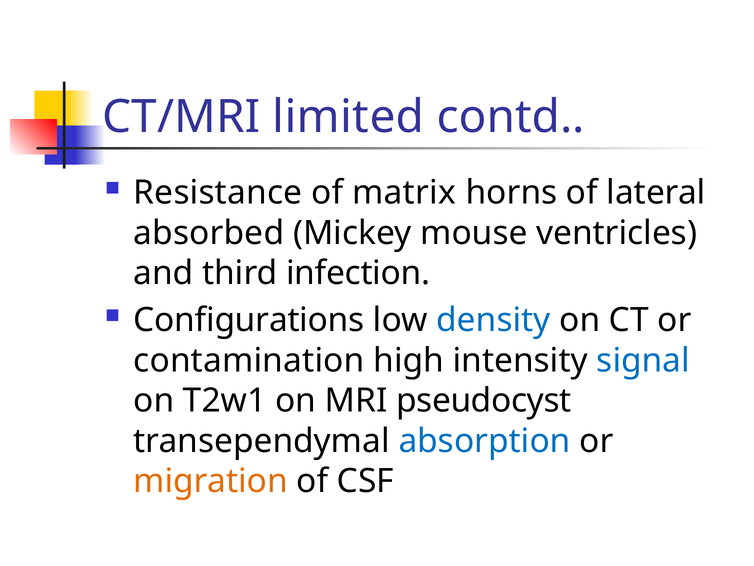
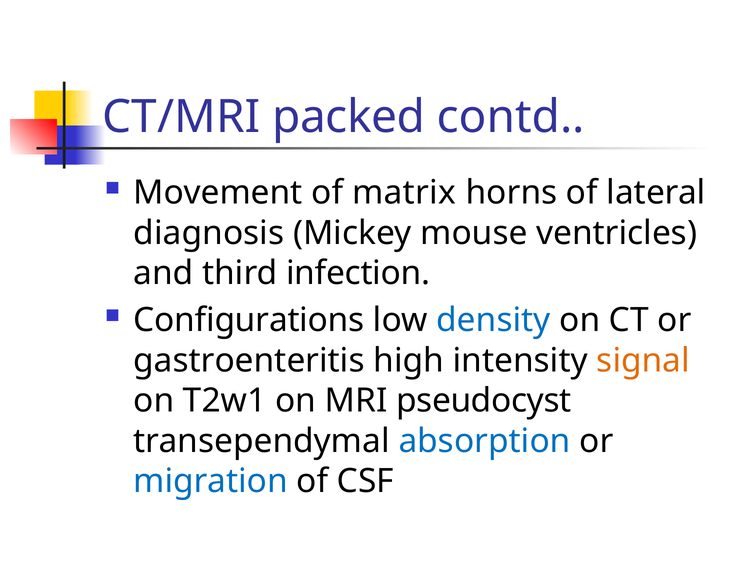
limited: limited -> packed
Resistance: Resistance -> Movement
absorbed: absorbed -> diagnosis
contamination: contamination -> gastroenteritis
signal colour: blue -> orange
migration colour: orange -> blue
